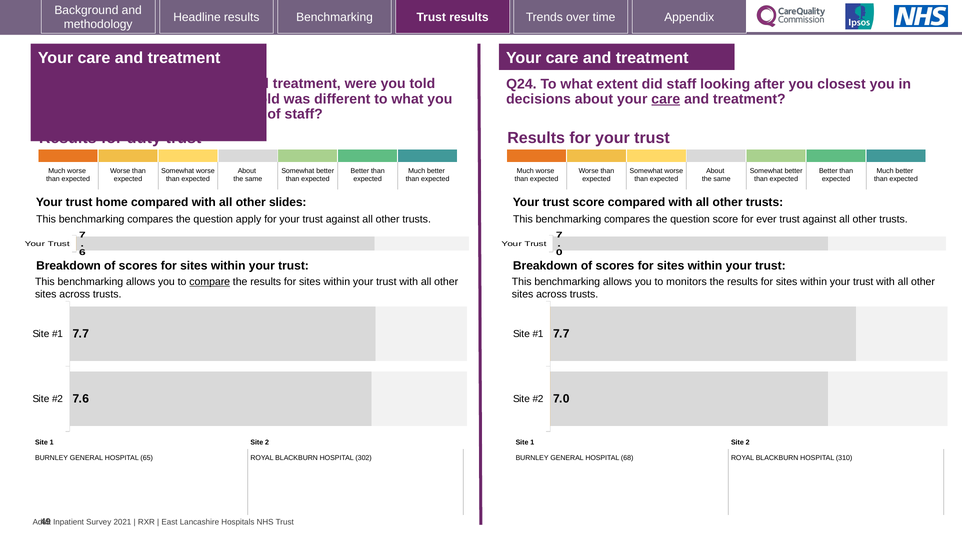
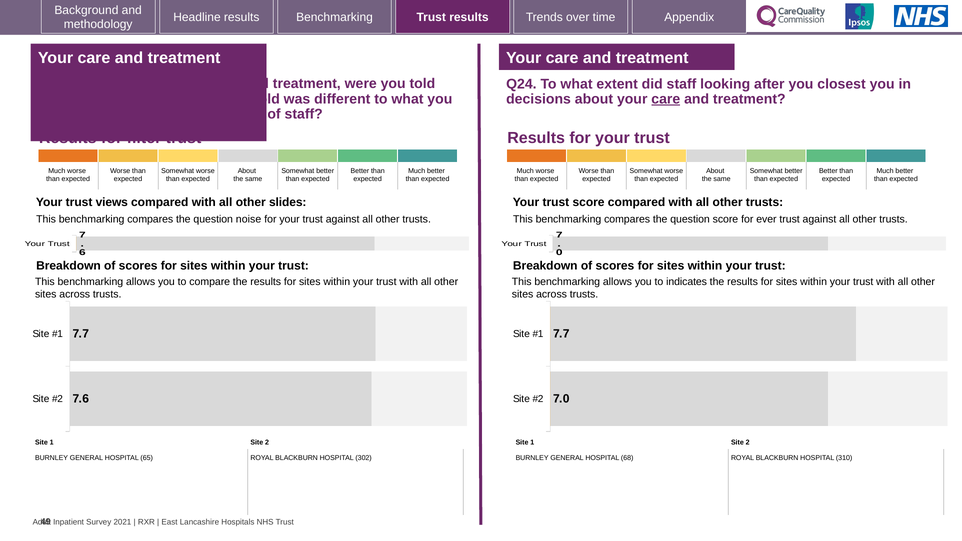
duty: duty -> filter
home: home -> views
apply: apply -> noise
compare underline: present -> none
monitors: monitors -> indicates
